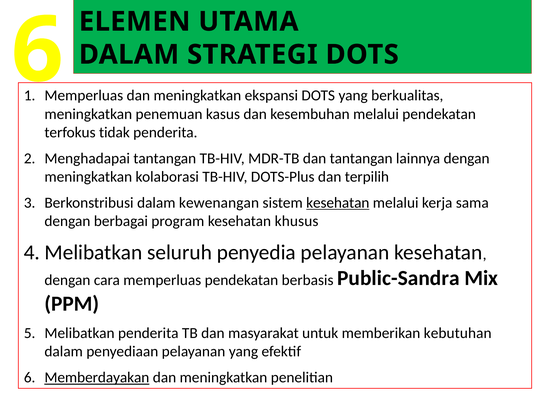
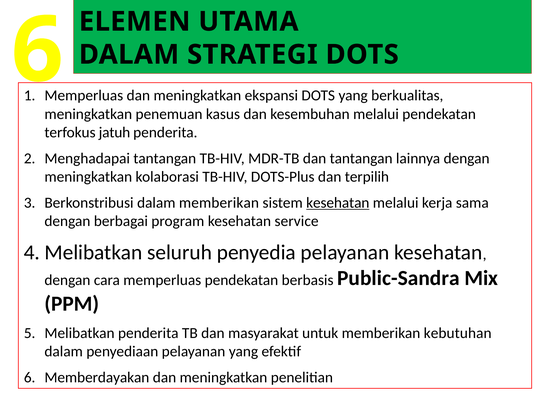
tidak: tidak -> jatuh
dalam kewenangan: kewenangan -> memberikan
khusus: khusus -> service
Memberdayakan underline: present -> none
